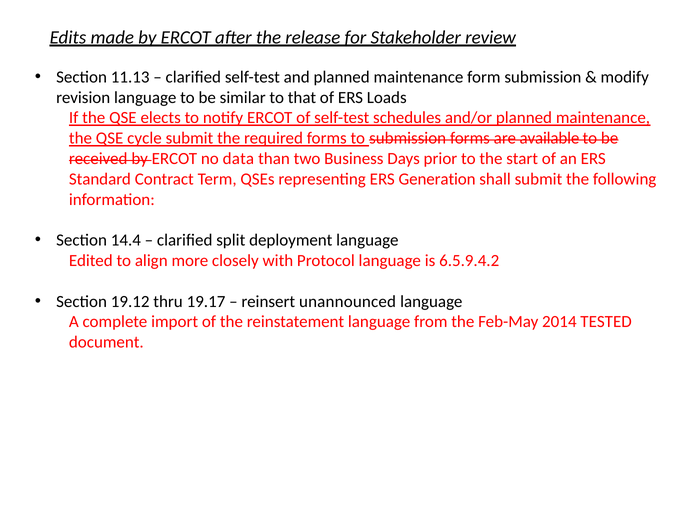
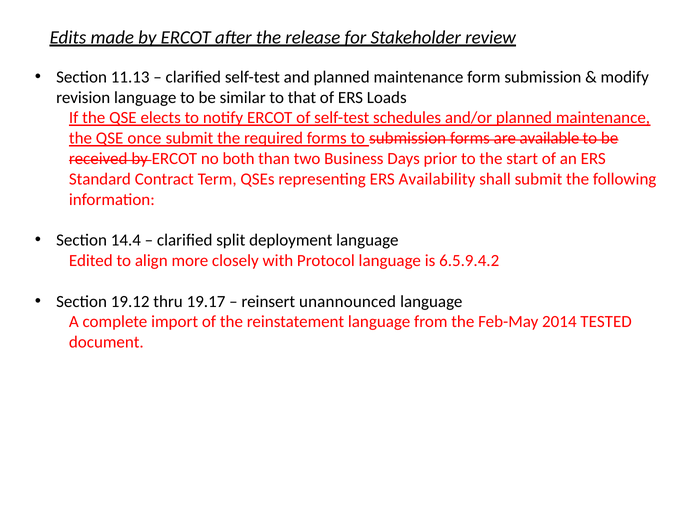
cycle: cycle -> once
data: data -> both
Generation: Generation -> Availability
